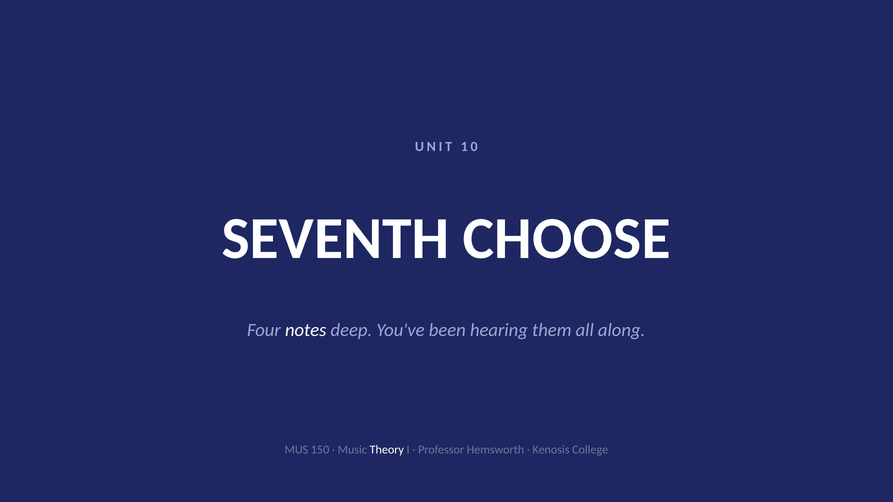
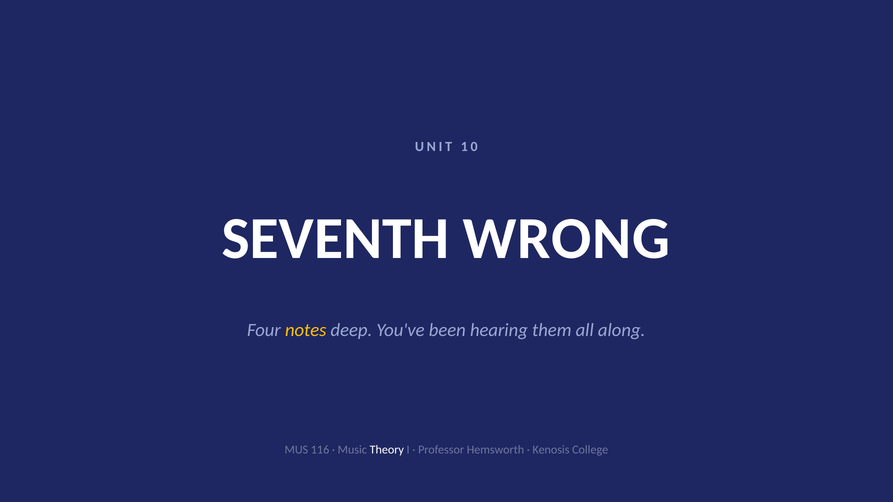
CHOOSE: CHOOSE -> WRONG
notes colour: white -> yellow
150: 150 -> 116
